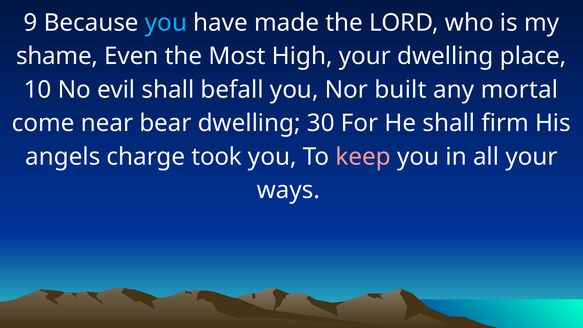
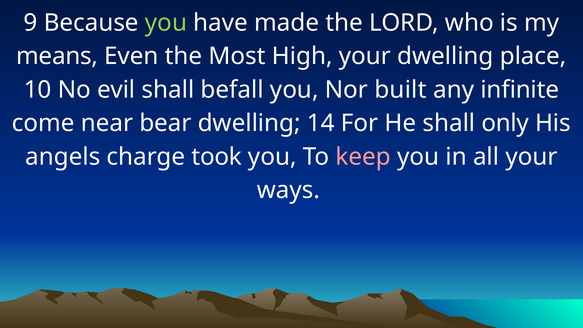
you at (166, 23) colour: light blue -> light green
shame: shame -> means
mortal: mortal -> infinite
30: 30 -> 14
firm: firm -> only
